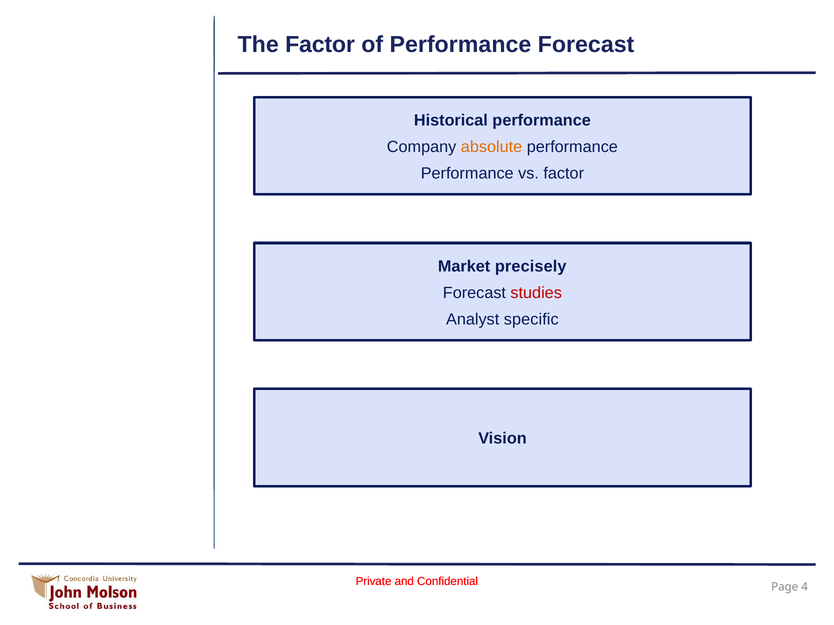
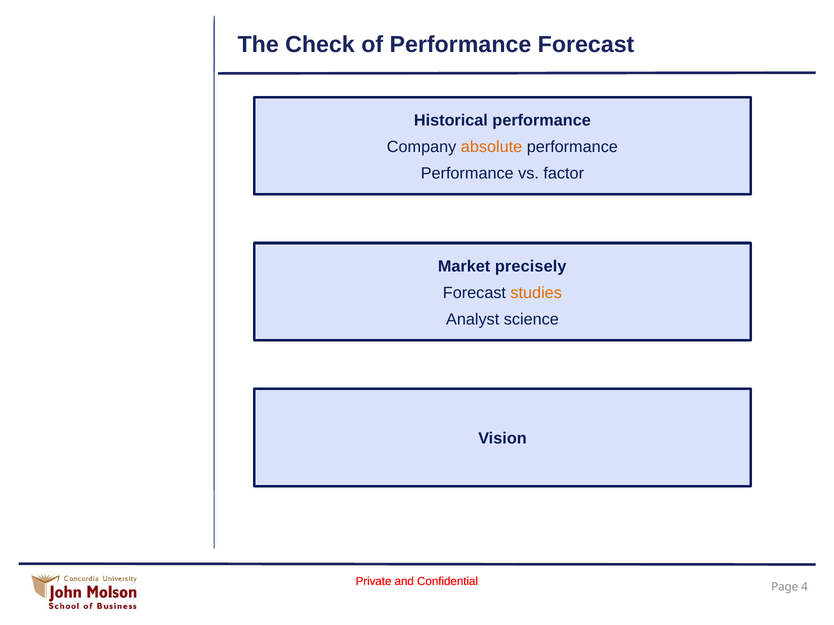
The Factor: Factor -> Check
studies colour: red -> orange
specific: specific -> science
